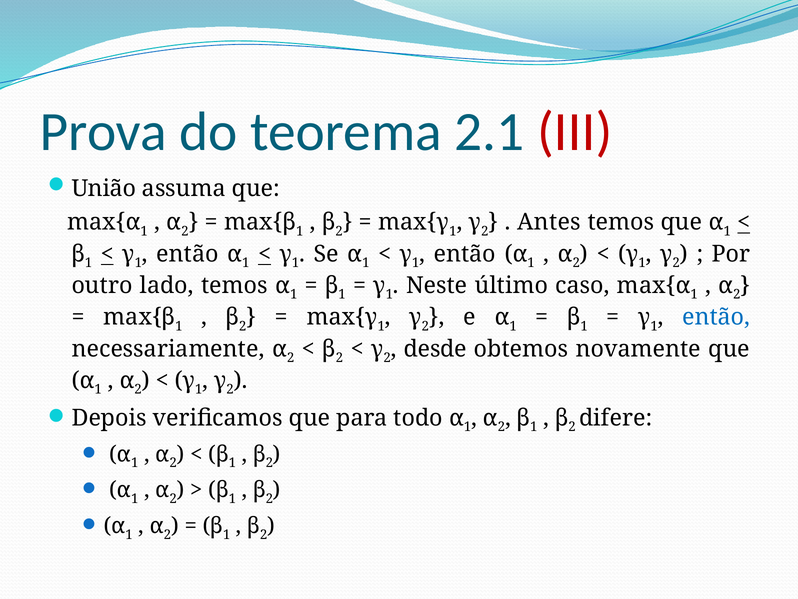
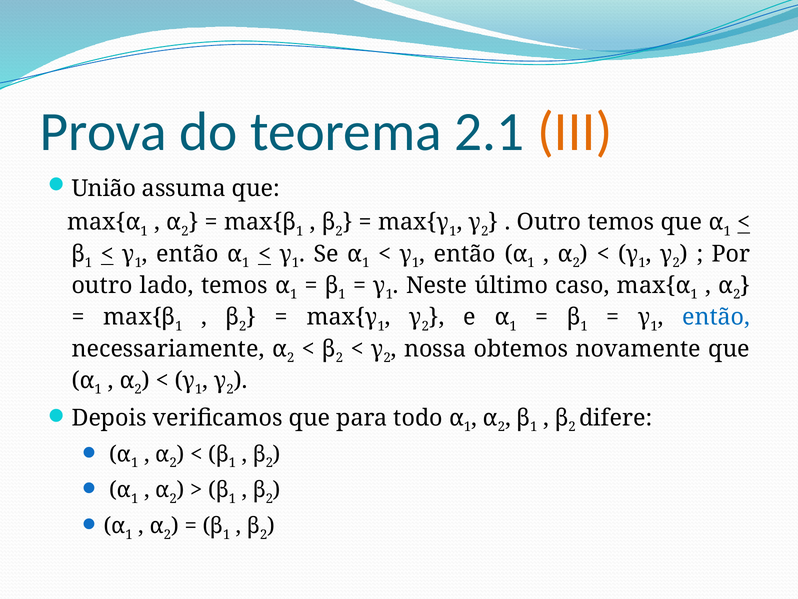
III colour: red -> orange
Antes at (549, 222): Antes -> Outro
desde: desde -> nossa
